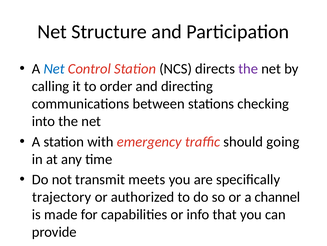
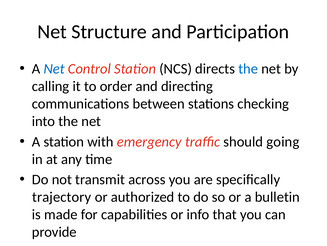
the at (248, 69) colour: purple -> blue
meets: meets -> across
channel: channel -> bulletin
